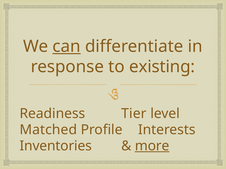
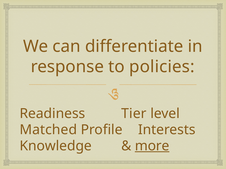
can underline: present -> none
existing: existing -> policies
Inventories: Inventories -> Knowledge
